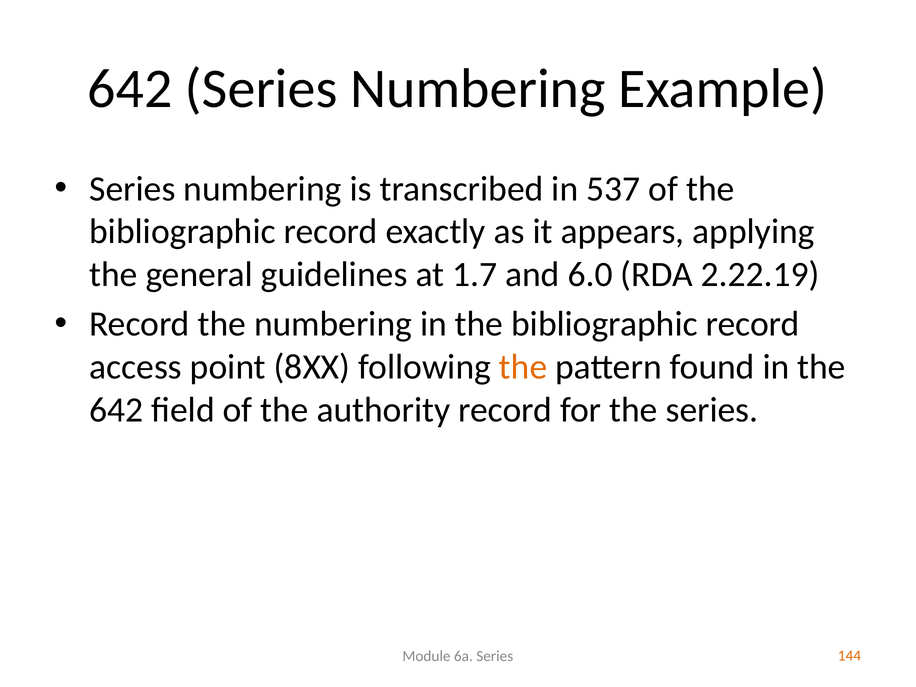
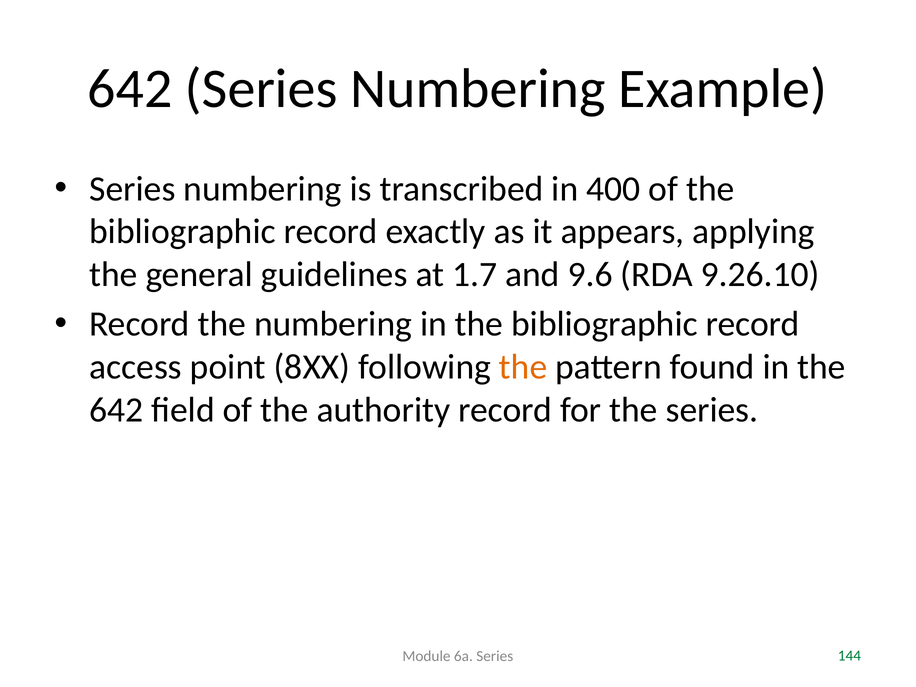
537: 537 -> 400
6.0: 6.0 -> 9.6
2.22.19: 2.22.19 -> 9.26.10
144 colour: orange -> green
